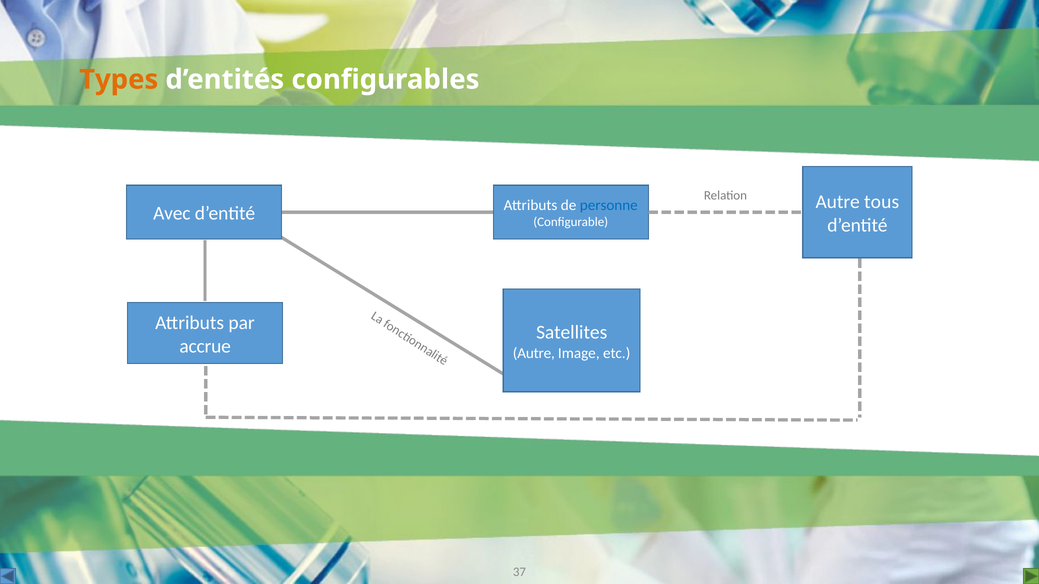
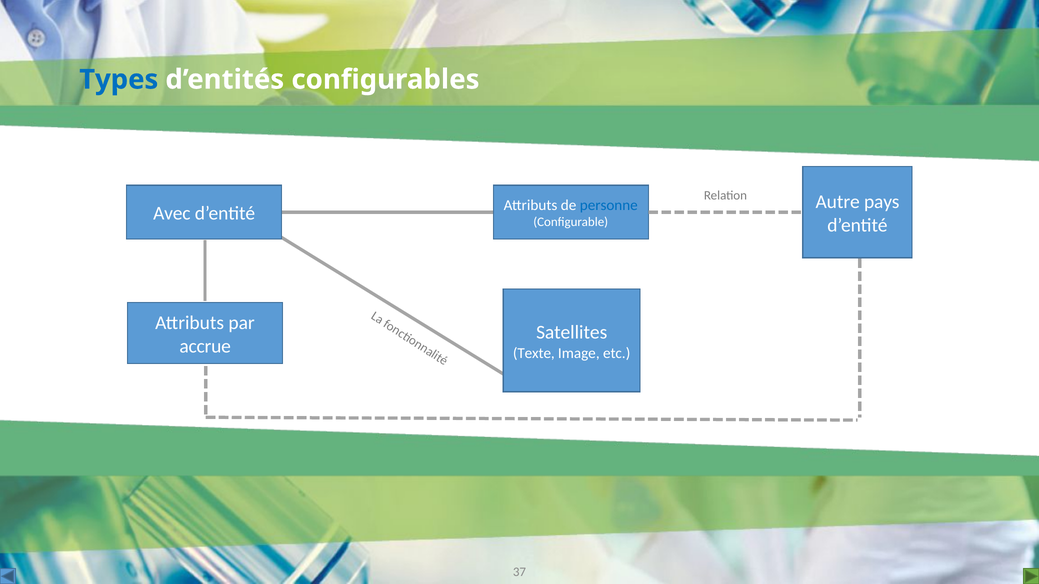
Types colour: orange -> blue
tous: tous -> pays
Autre at (534, 353): Autre -> Texte
